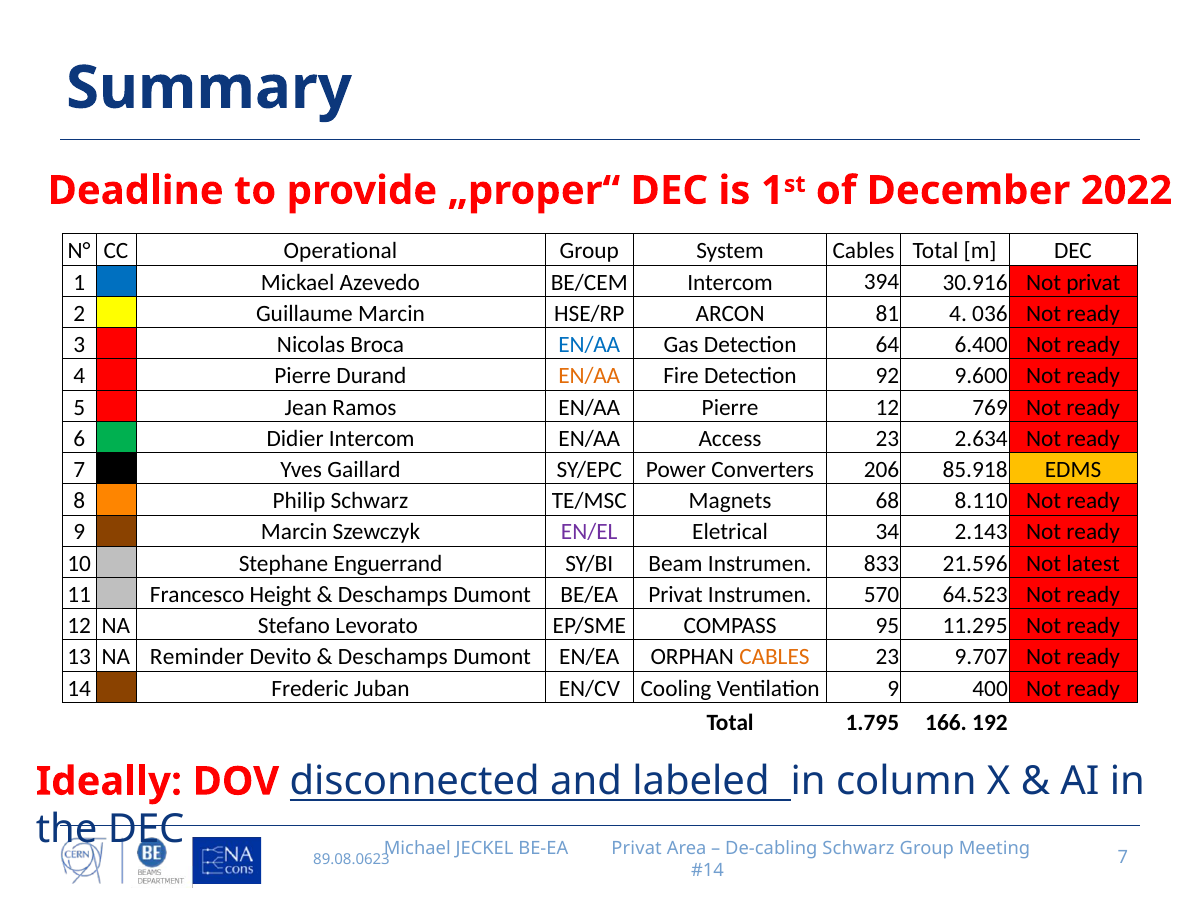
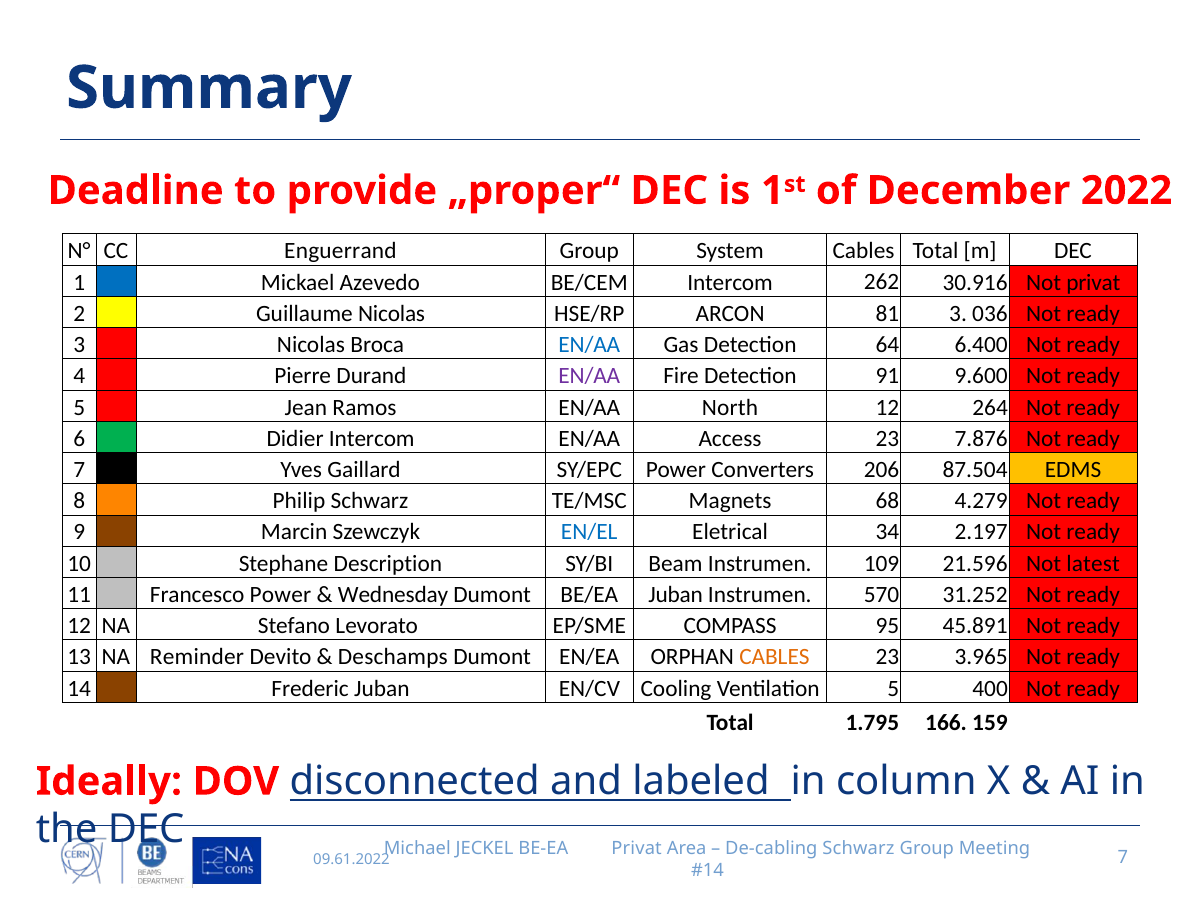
Operational: Operational -> Enguerrand
394: 394 -> 262
Guillaume Marcin: Marcin -> Nicolas
81 4: 4 -> 3
EN/AA at (589, 376) colour: orange -> purple
92: 92 -> 91
EN/AA Pierre: Pierre -> North
769: 769 -> 264
2.634: 2.634 -> 7.876
85.918: 85.918 -> 87.504
8.110: 8.110 -> 4.279
EN/EL colour: purple -> blue
2.143: 2.143 -> 2.197
Enguerrand: Enguerrand -> Description
833: 833 -> 109
Francesco Height: Height -> Power
Deschamps at (393, 595): Deschamps -> Wednesday
BE/EA Privat: Privat -> Juban
64.523: 64.523 -> 31.252
11.295: 11.295 -> 45.891
9.707: 9.707 -> 3.965
Ventilation 9: 9 -> 5
192: 192 -> 159
89.08.0623: 89.08.0623 -> 09.61.2022
